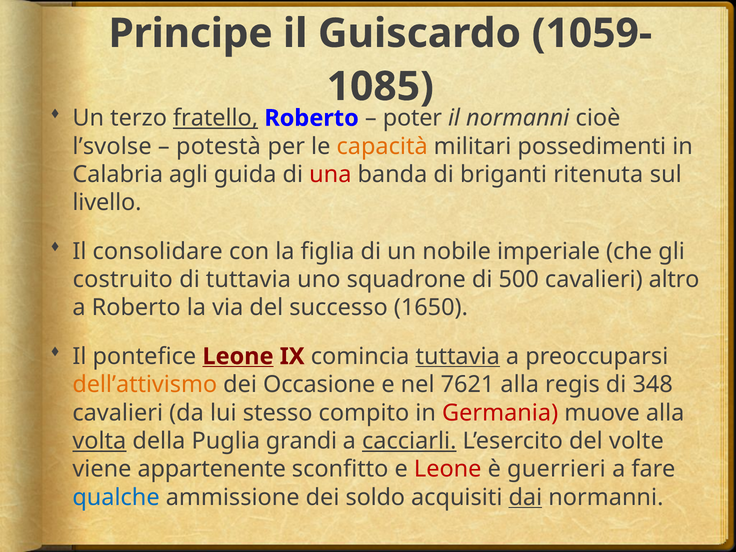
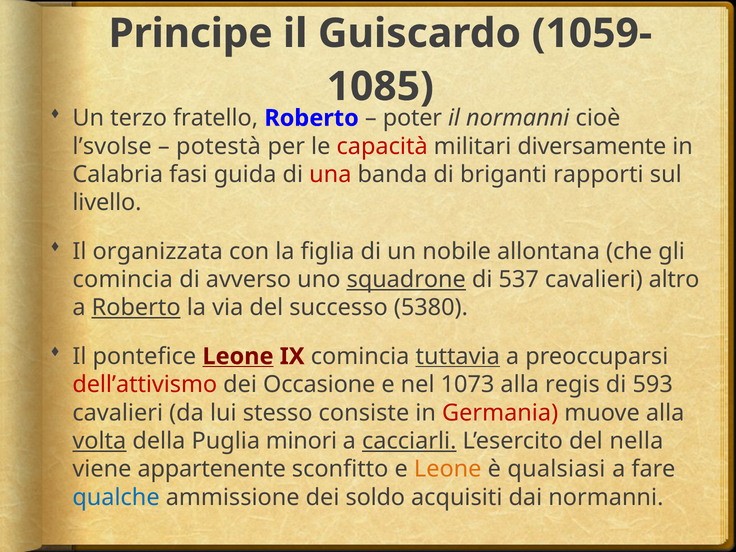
fratello underline: present -> none
capacità colour: orange -> red
possedimenti: possedimenti -> diversamente
agli: agli -> fasi
ritenuta: ritenuta -> rapporti
consolidare: consolidare -> organizzata
imperiale: imperiale -> allontana
costruito at (123, 280): costruito -> comincia
di tuttavia: tuttavia -> avverso
squadrone underline: none -> present
500: 500 -> 537
Roberto at (136, 308) underline: none -> present
1650: 1650 -> 5380
dell’attivismo colour: orange -> red
7621: 7621 -> 1073
348: 348 -> 593
compito: compito -> consiste
grandi: grandi -> minori
volte: volte -> nella
Leone at (448, 469) colour: red -> orange
guerrieri: guerrieri -> qualsiasi
dai underline: present -> none
